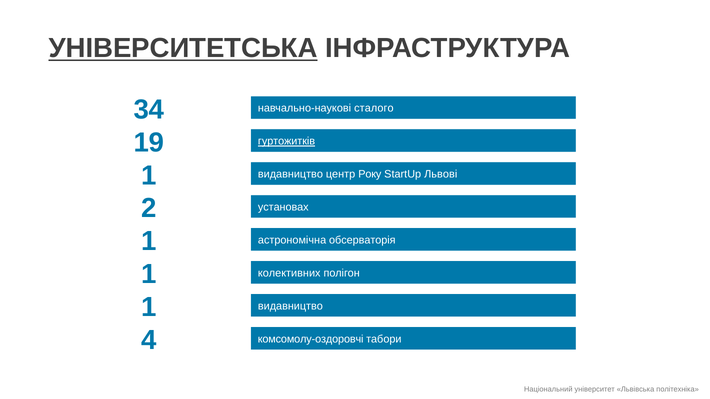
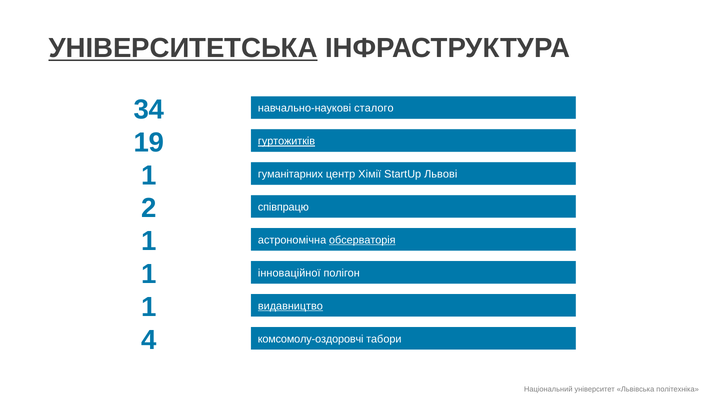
видавництво at (290, 174): видавництво -> гуманітарних
Року: Року -> Хімії
установах: установах -> співпрацю
обсерваторія underline: none -> present
колективних: колективних -> інноваційної
видавництво at (290, 306) underline: none -> present
